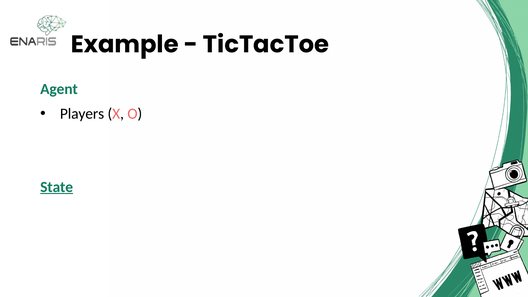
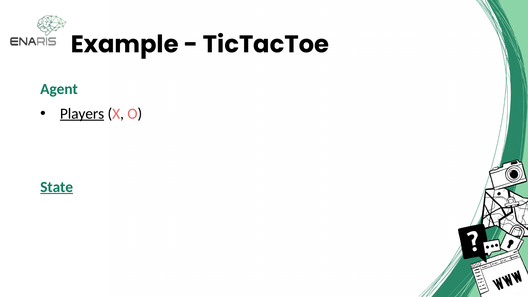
Players underline: none -> present
